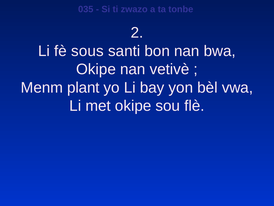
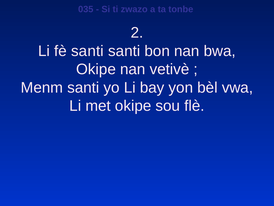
fè sous: sous -> santi
Menm plant: plant -> santi
